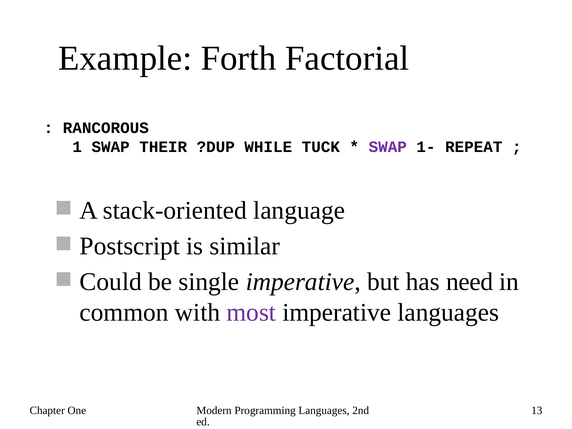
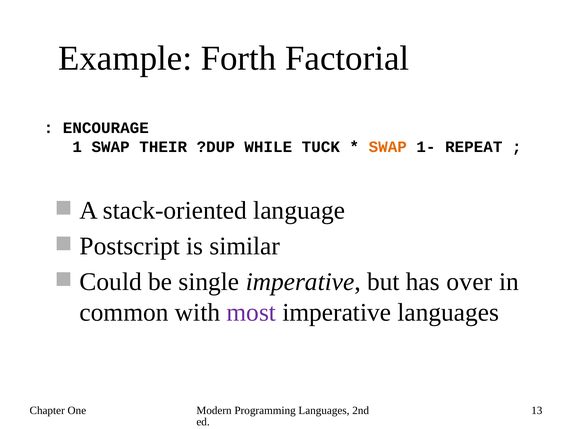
RANCOROUS: RANCOROUS -> ENCOURAGE
SWAP at (388, 147) colour: purple -> orange
need: need -> over
